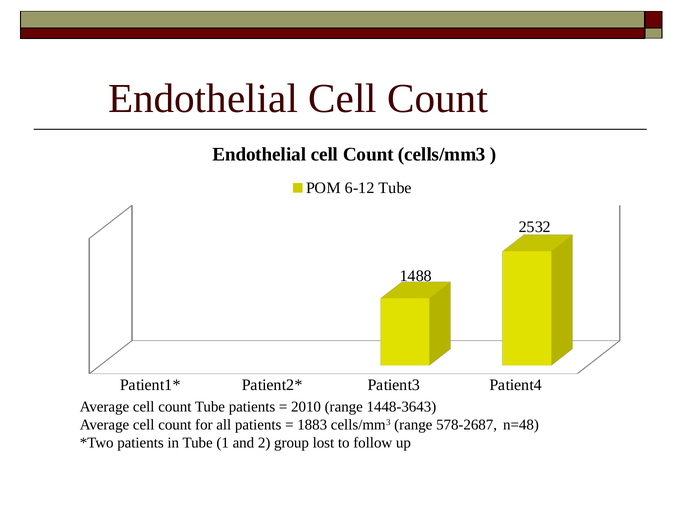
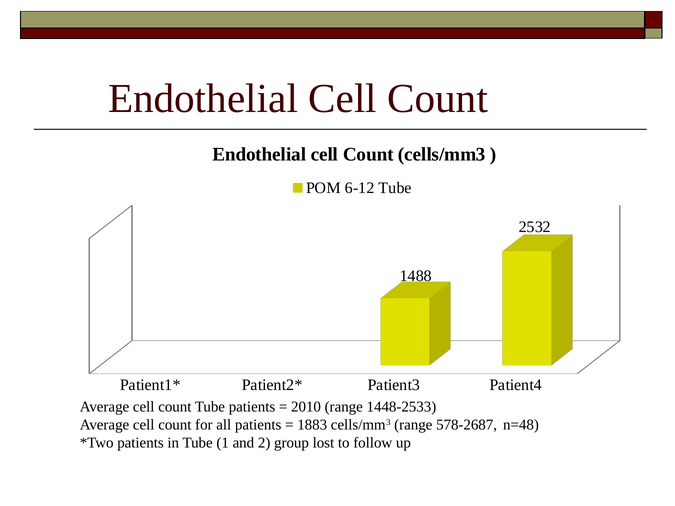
1448-3643: 1448-3643 -> 1448-2533
